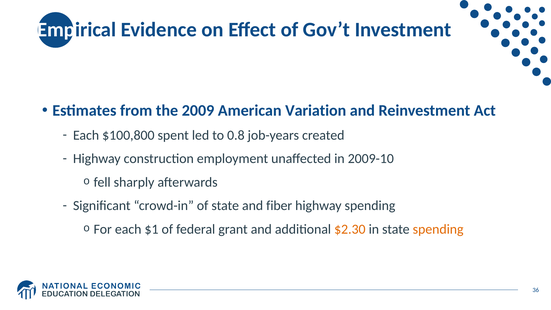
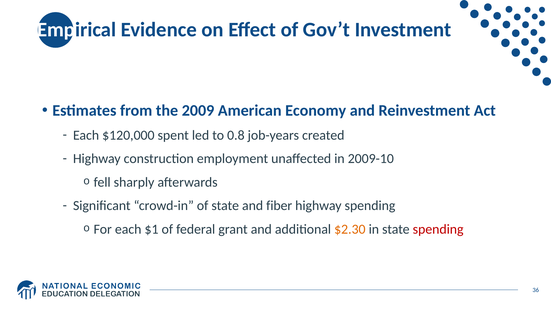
Variation: Variation -> Economy
$100,800: $100,800 -> $120,000
spending at (438, 229) colour: orange -> red
